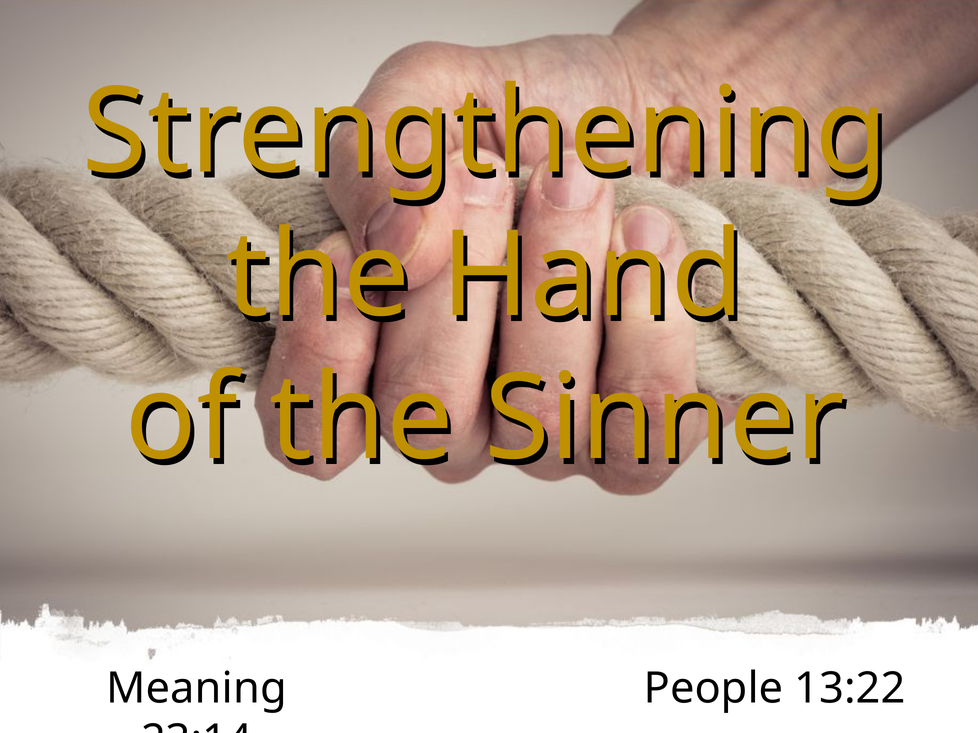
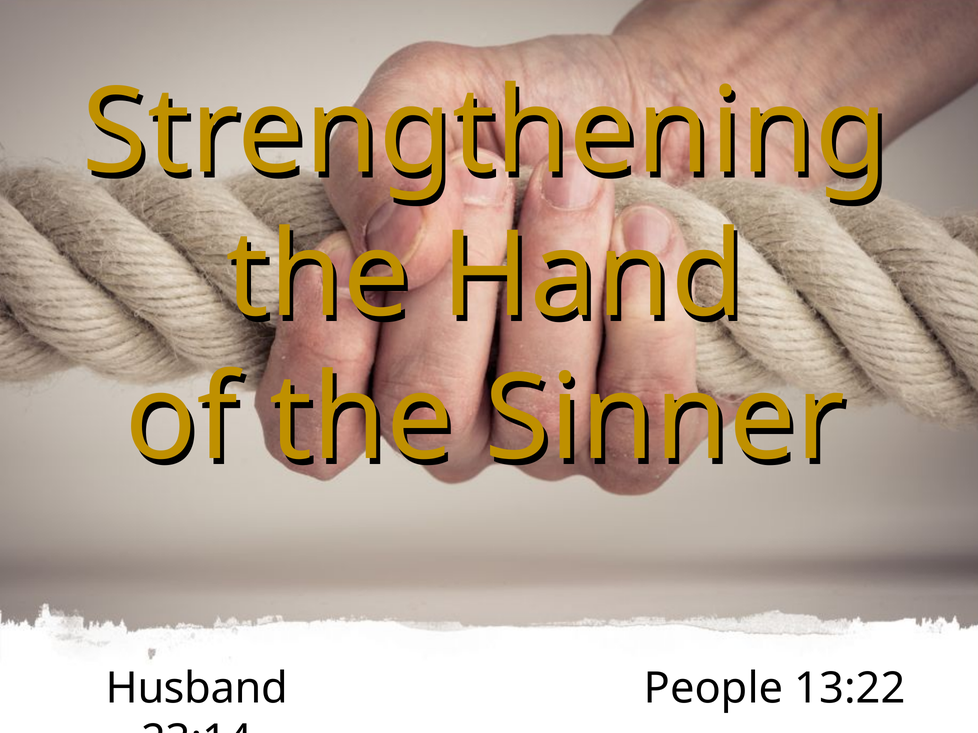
Meaning: Meaning -> Husband
